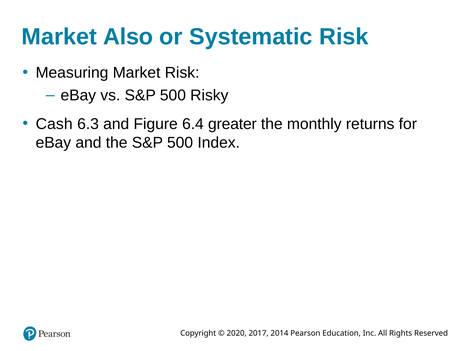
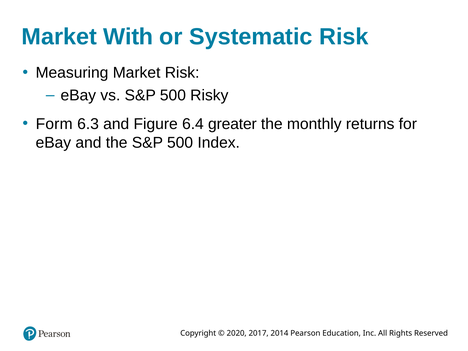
Also: Also -> With
Cash: Cash -> Form
